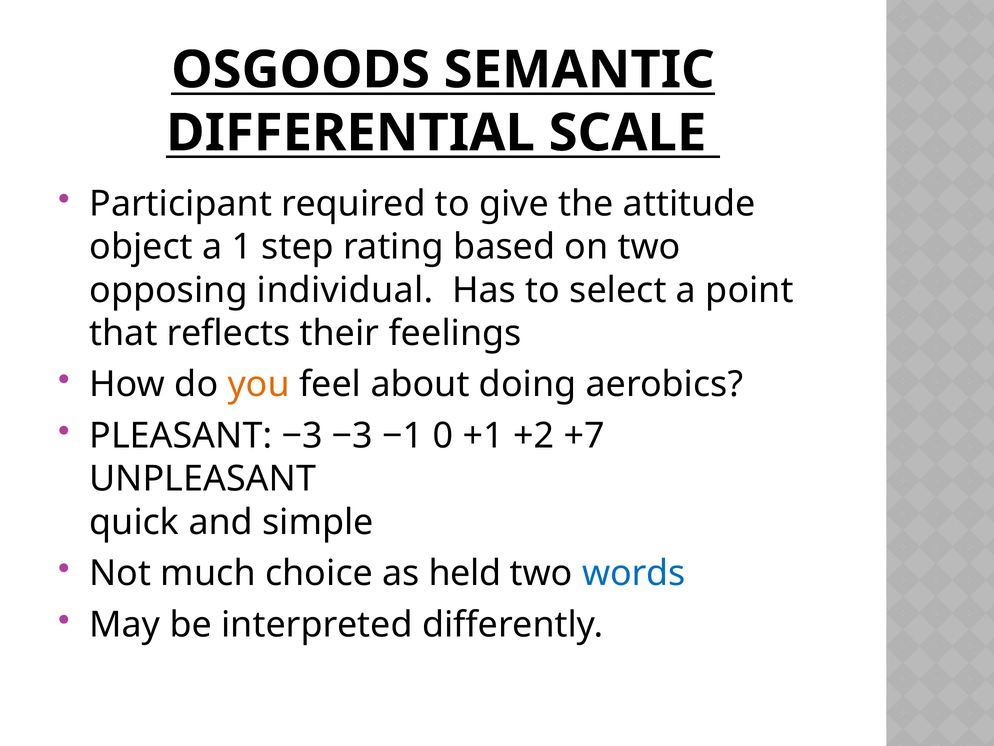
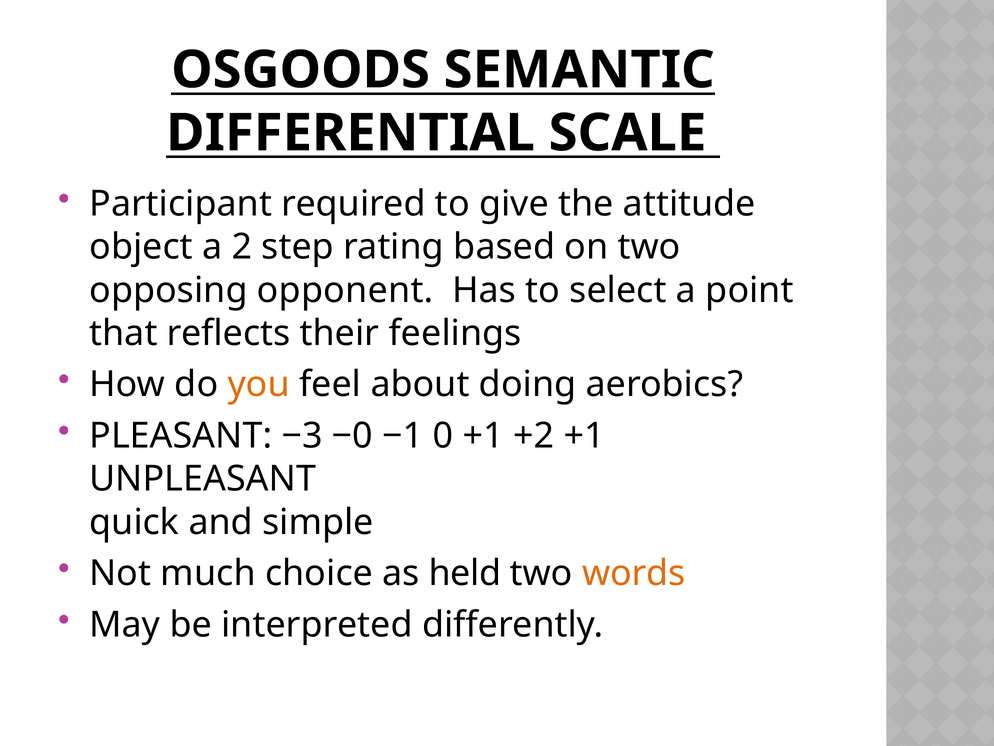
1: 1 -> 2
individual: individual -> opponent
−3 −3: −3 -> −0
+2 +7: +7 -> +1
words colour: blue -> orange
